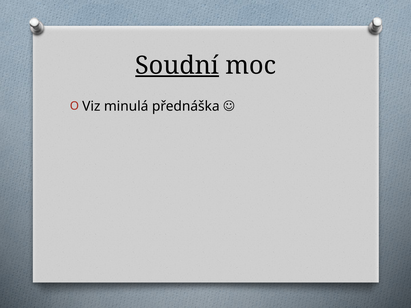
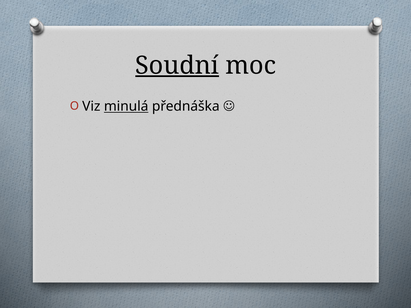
minulá underline: none -> present
